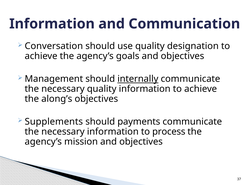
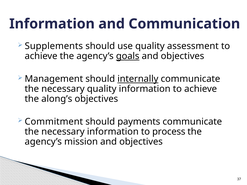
Conversation: Conversation -> Supplements
designation: designation -> assessment
goals underline: none -> present
Supplements: Supplements -> Commitment
